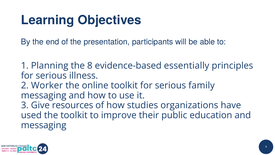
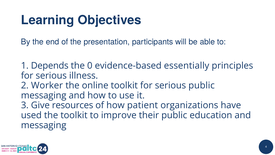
Planning: Planning -> Depends
8: 8 -> 0
serious family: family -> public
studies: studies -> patient
